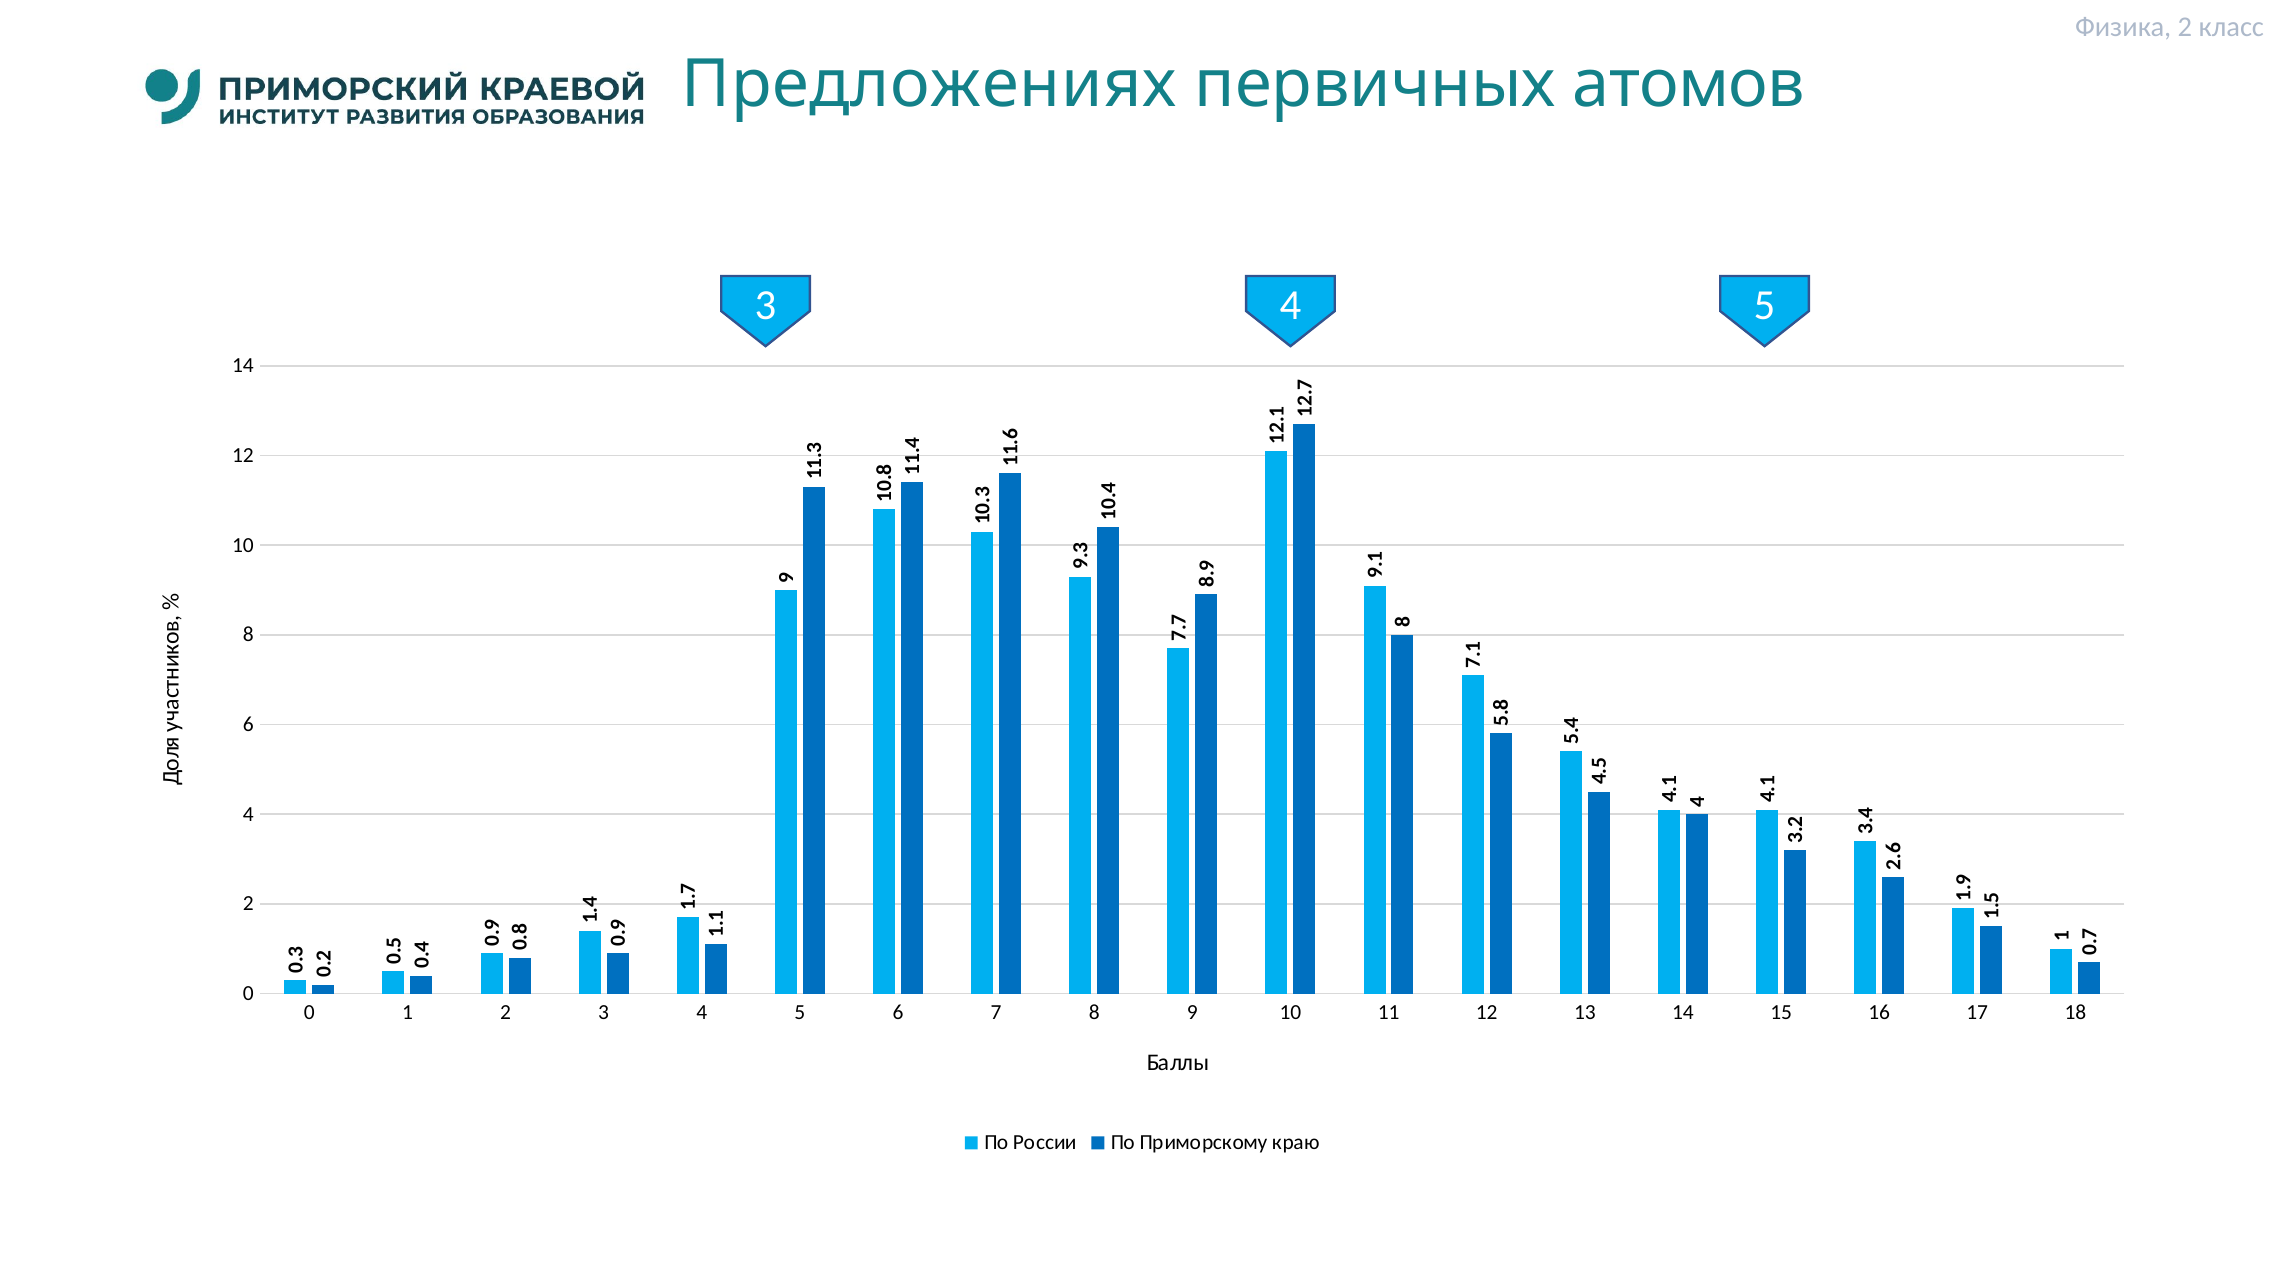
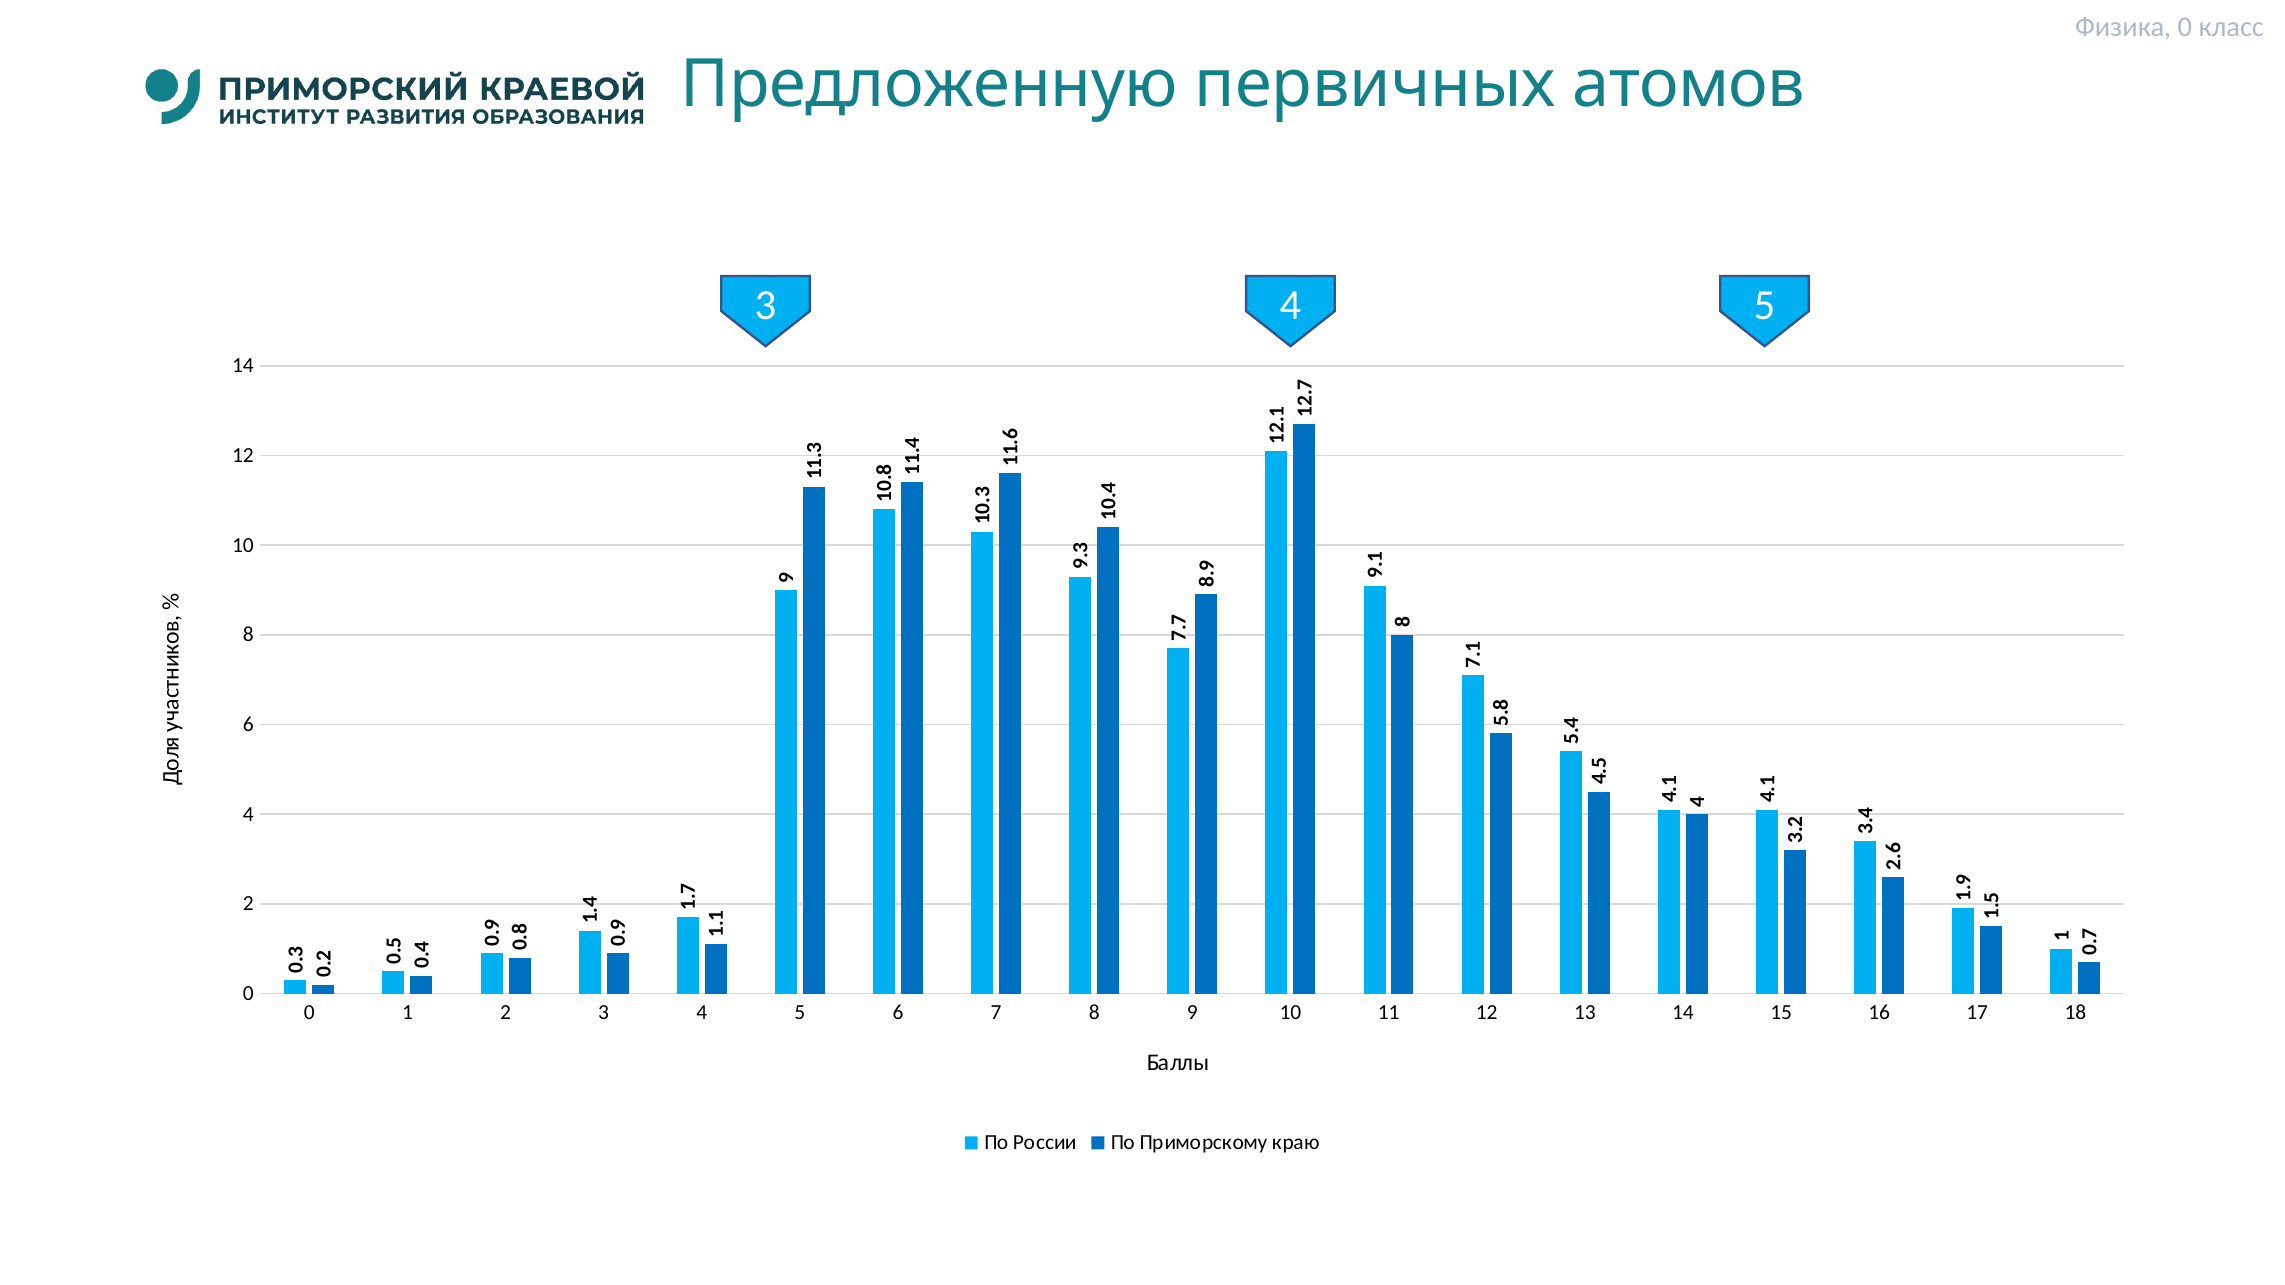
Физика 2: 2 -> 0
Предложениях: Предложениях -> Предложенную
